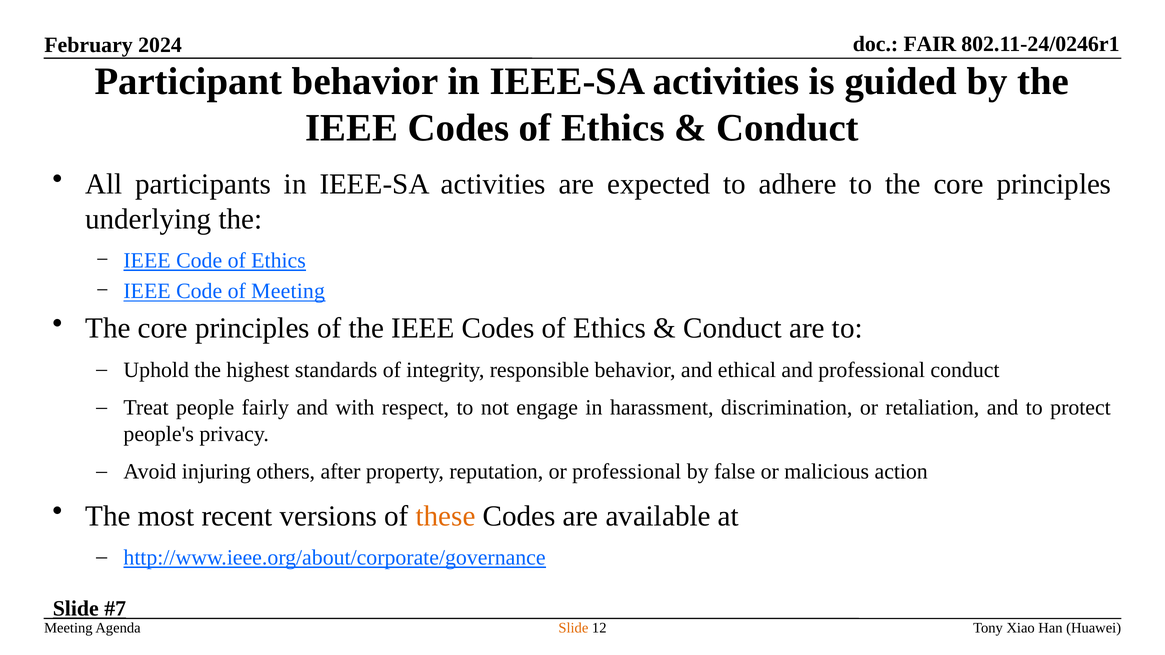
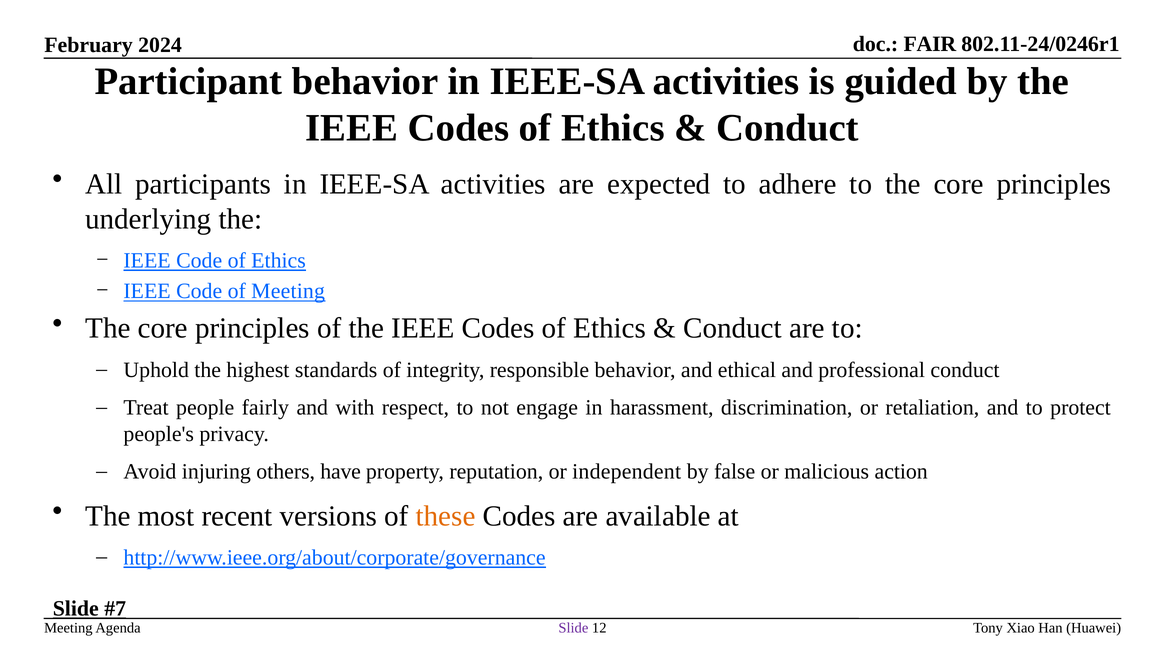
after: after -> have
or professional: professional -> independent
Slide at (573, 628) colour: orange -> purple
